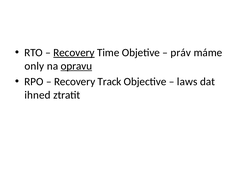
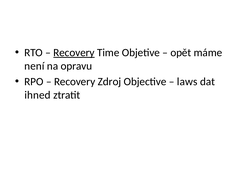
práv: práv -> opět
only: only -> není
opravu underline: present -> none
Track: Track -> Zdroj
